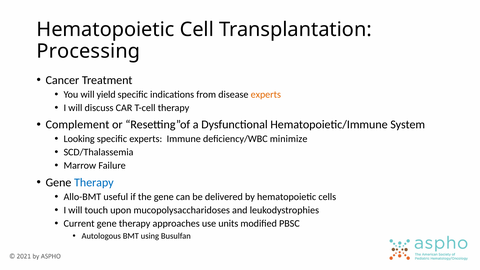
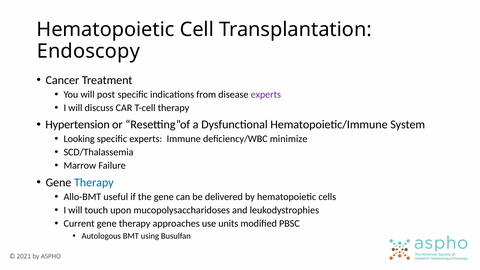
Processing: Processing -> Endoscopy
yield: yield -> post
experts at (266, 94) colour: orange -> purple
Complement: Complement -> Hypertension
